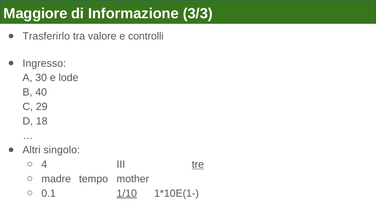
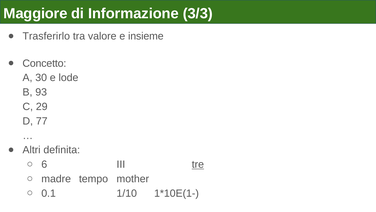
controlli: controlli -> insieme
Ingresso: Ingresso -> Concetto
40: 40 -> 93
18: 18 -> 77
singolo: singolo -> definita
4: 4 -> 6
1/10 underline: present -> none
